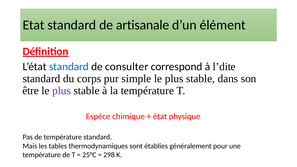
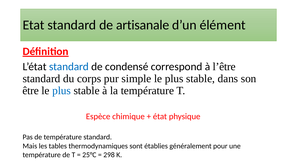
consulter: consulter -> condensé
l’dite: l’dite -> l’être
plus at (62, 91) colour: purple -> blue
